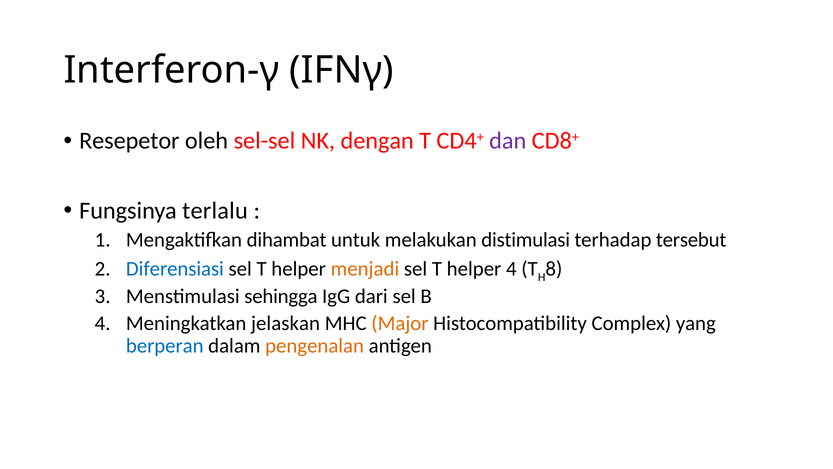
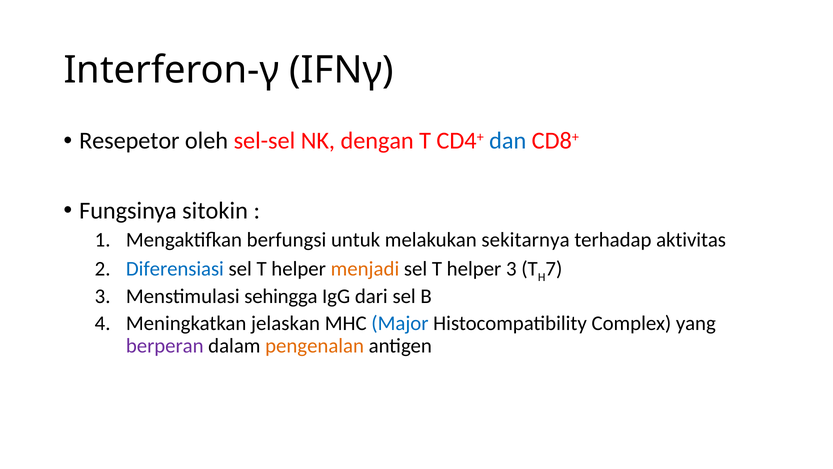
dan colour: purple -> blue
terlalu: terlalu -> sitokin
dihambat: dihambat -> berfungsi
distimulasi: distimulasi -> sekitarnya
tersebut: tersebut -> aktivitas
helper 4: 4 -> 3
8: 8 -> 7
Major colour: orange -> blue
berperan colour: blue -> purple
